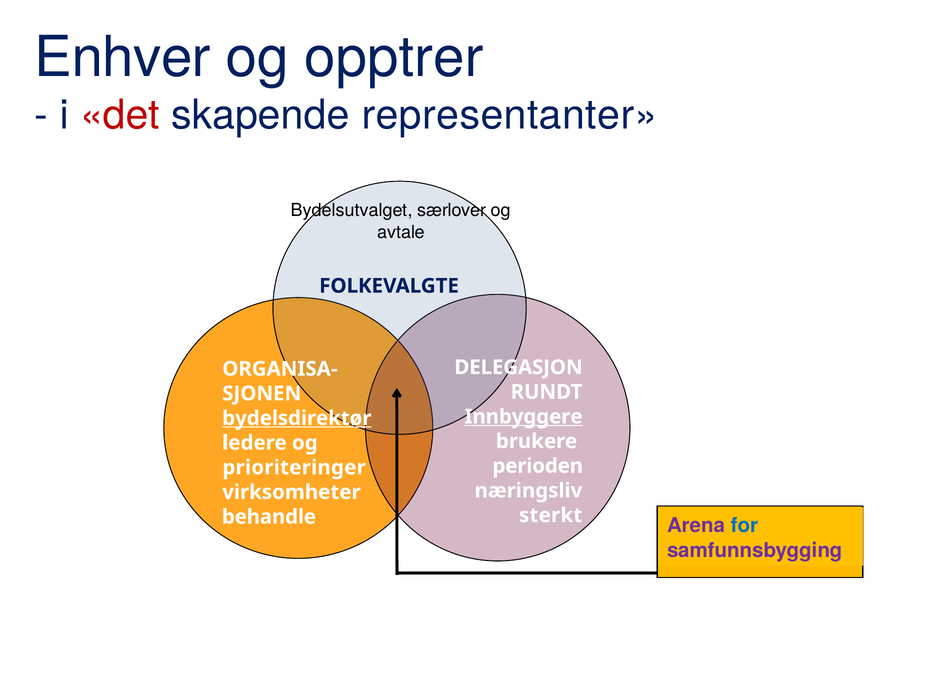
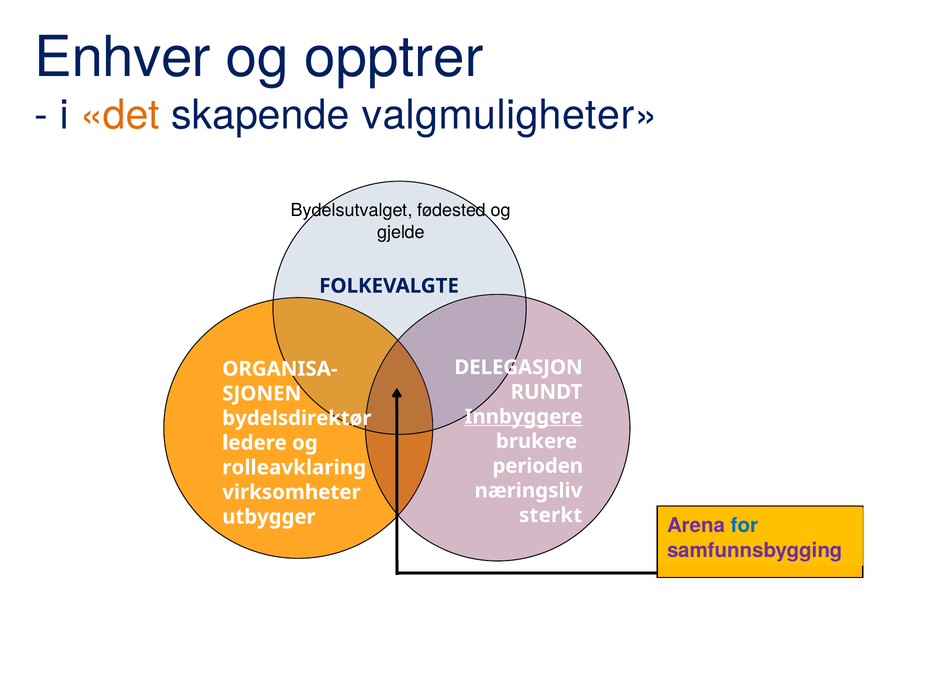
det colour: red -> orange
representanter: representanter -> valgmuligheter
særlover: særlover -> fødested
avtale: avtale -> gjelde
bydelsdirektør underline: present -> none
prioriteringer: prioriteringer -> rolleavklaring
behandle: behandle -> utbygger
